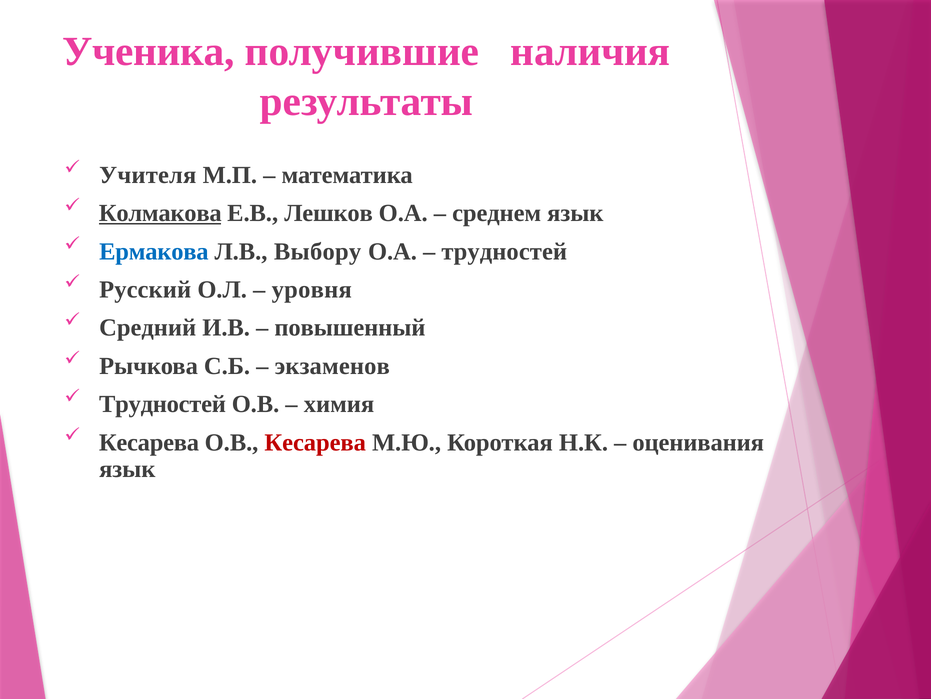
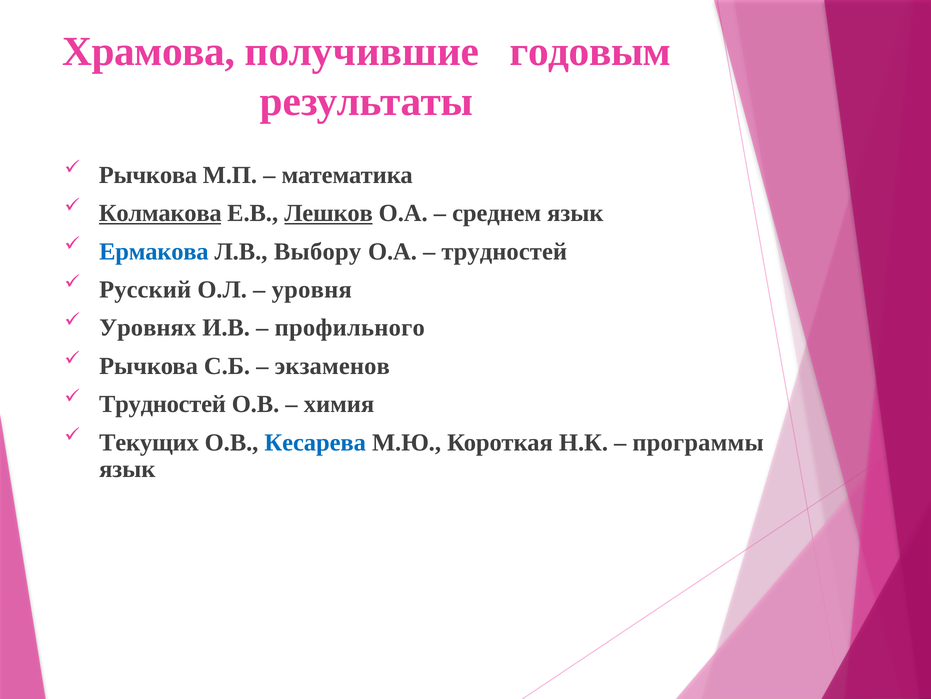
Ученика: Ученика -> Храмова
наличия: наличия -> годовым
Учителя at (148, 175): Учителя -> Рычкова
Лешков underline: none -> present
Средний: Средний -> Уровнях
повышенный: повышенный -> профильного
Кесарева at (149, 442): Кесарева -> Текущих
Кесарева at (315, 442) colour: red -> blue
оценивания: оценивания -> программы
